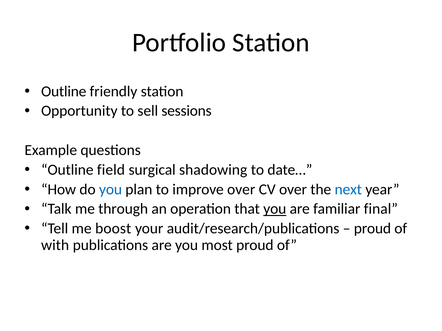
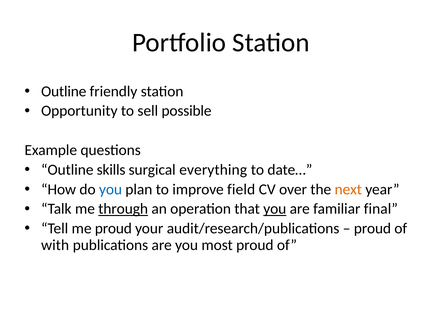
sessions: sessions -> possible
field: field -> skills
shadowing: shadowing -> everything
improve over: over -> field
next colour: blue -> orange
through underline: none -> present
me boost: boost -> proud
